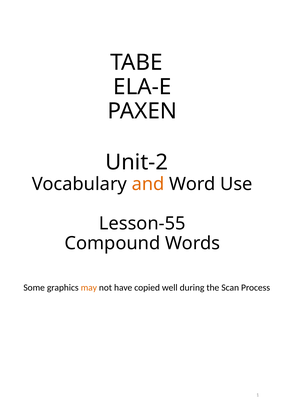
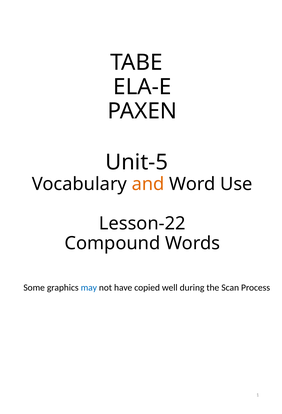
Unit-2: Unit-2 -> Unit-5
Lesson-55: Lesson-55 -> Lesson-22
may colour: orange -> blue
